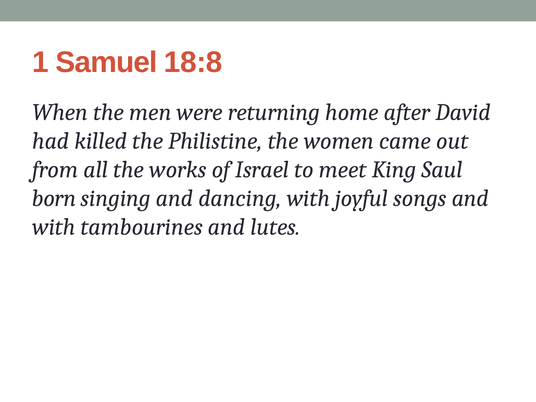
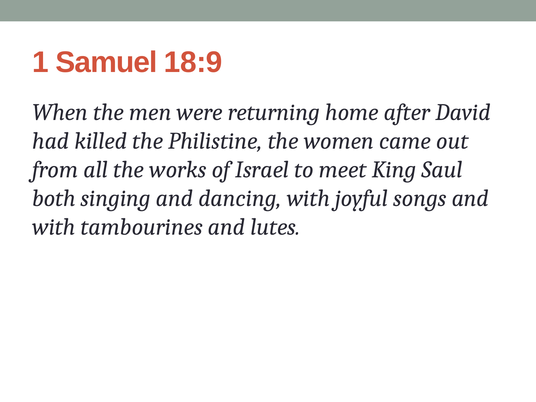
18:8: 18:8 -> 18:9
born: born -> both
